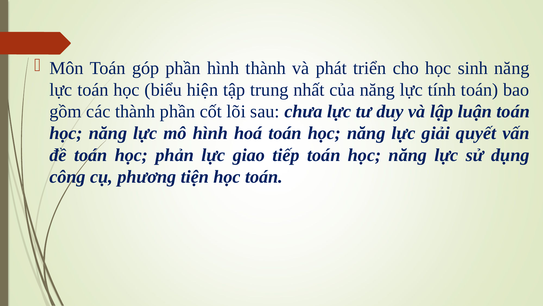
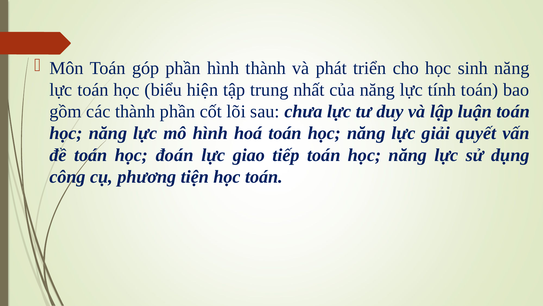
phản: phản -> đoán
